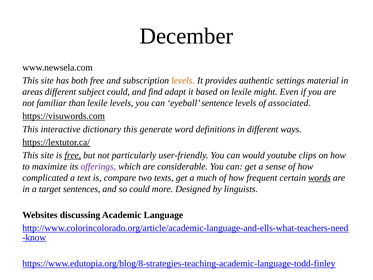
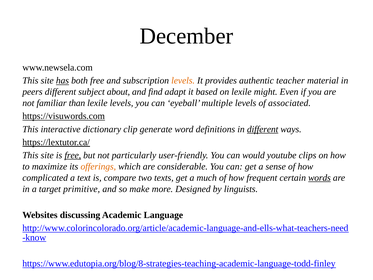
has underline: none -> present
settings: settings -> teacher
areas: areas -> peers
subject could: could -> about
sentence: sentence -> multiple
dictionary this: this -> clip
different at (263, 129) underline: none -> present
offerings colour: purple -> orange
sentences: sentences -> primitive
so could: could -> make
